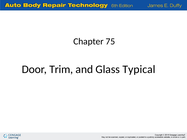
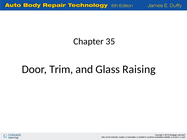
75: 75 -> 35
Typical: Typical -> Raising
